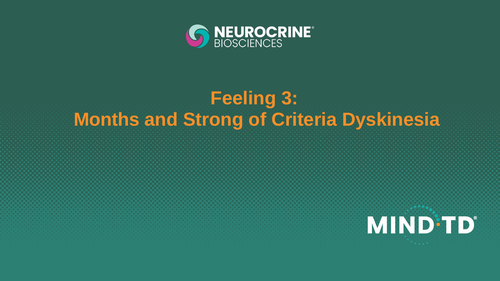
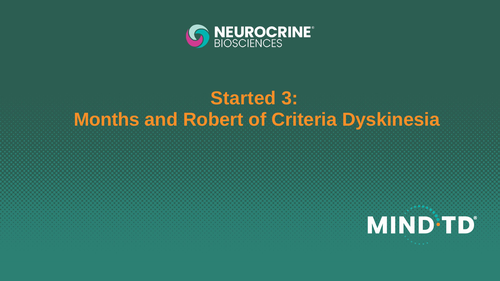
Feeling: Feeling -> Started
Strong: Strong -> Robert
